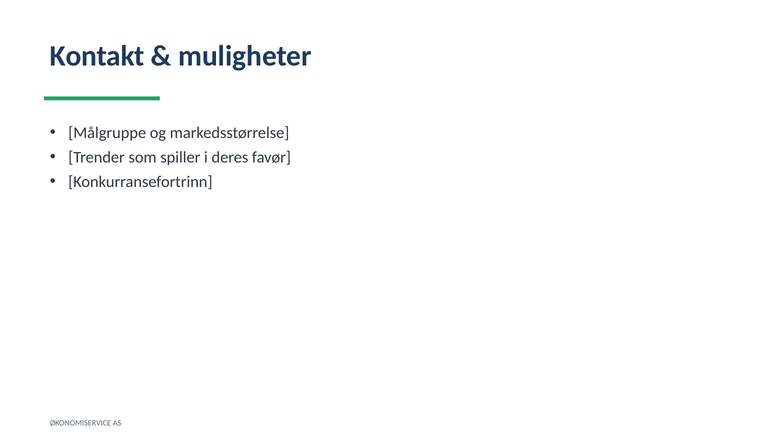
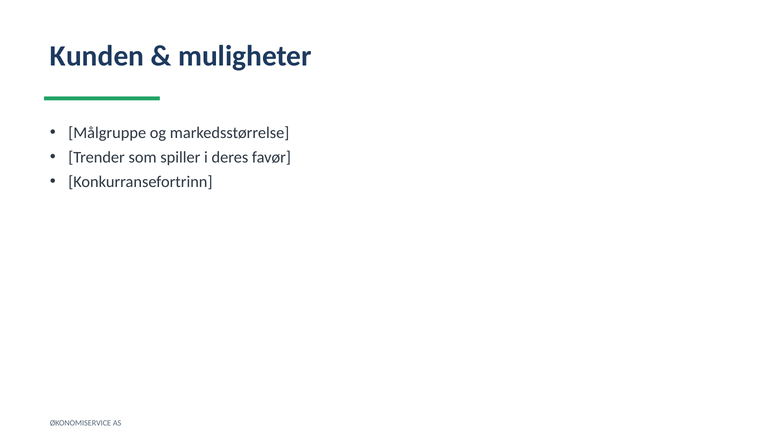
Kontakt: Kontakt -> Kunden
